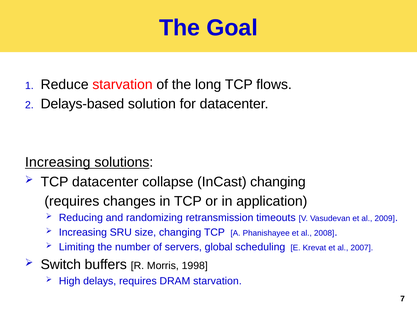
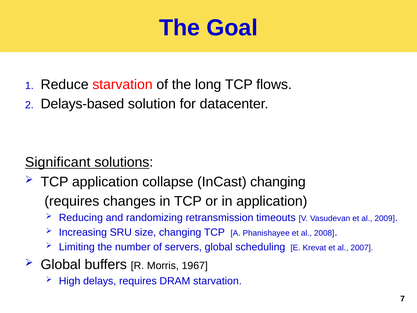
Increasing at (58, 162): Increasing -> Significant
TCP datacenter: datacenter -> application
Switch at (61, 264): Switch -> Global
1998: 1998 -> 1967
